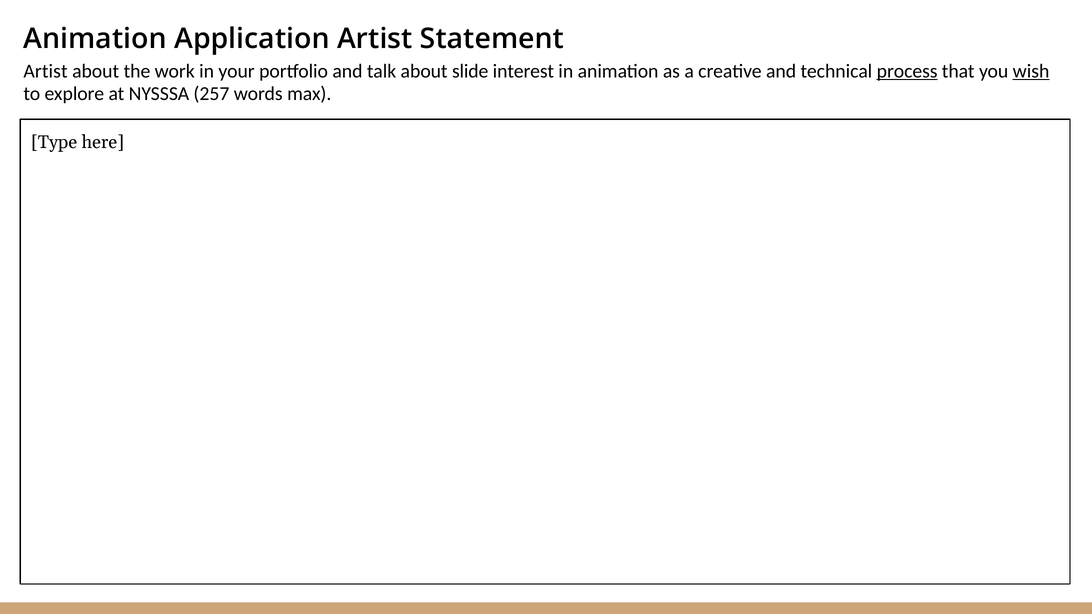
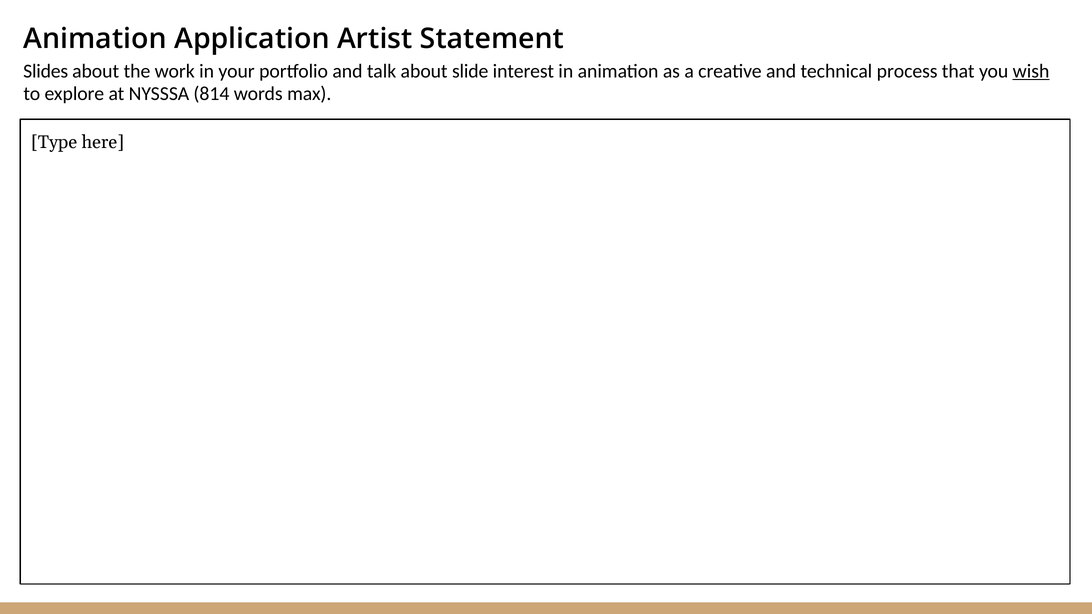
Artist at (46, 71): Artist -> Slides
process underline: present -> none
257: 257 -> 814
